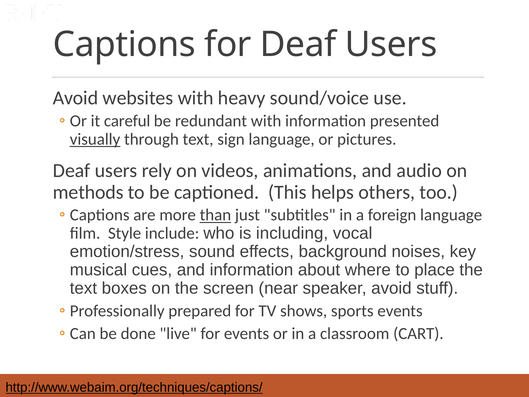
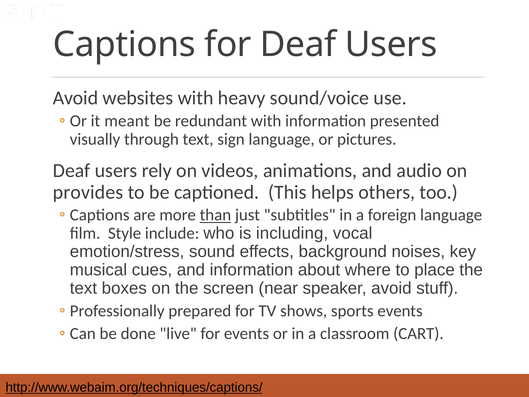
careful: careful -> meant
visually underline: present -> none
methods: methods -> provides
